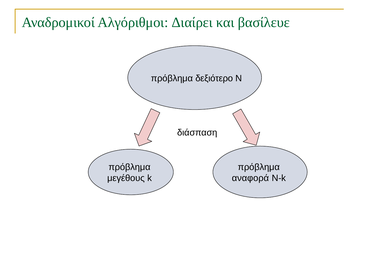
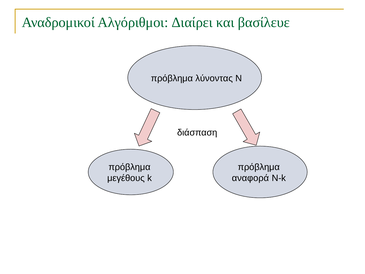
δεξιότερο: δεξιότερο -> λύνοντας
